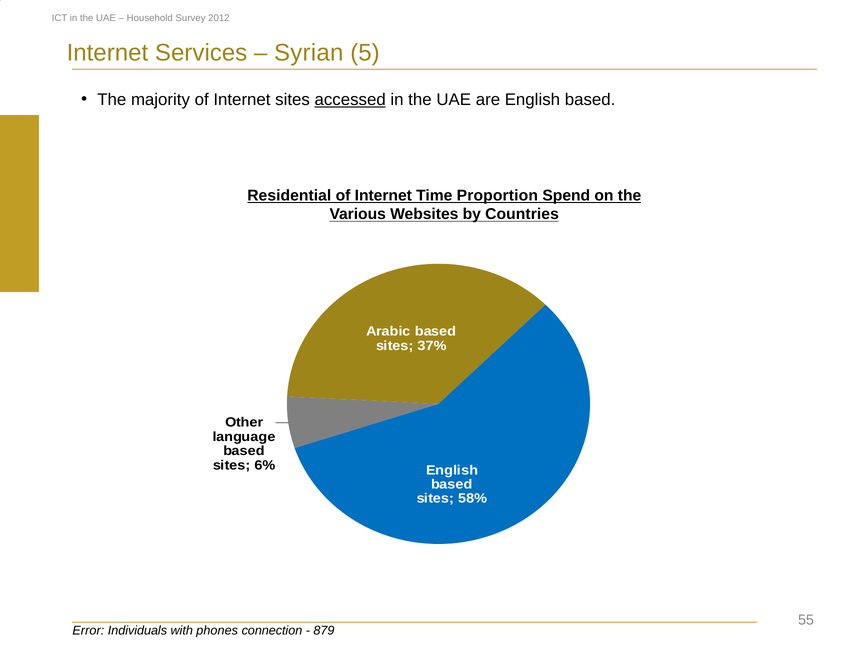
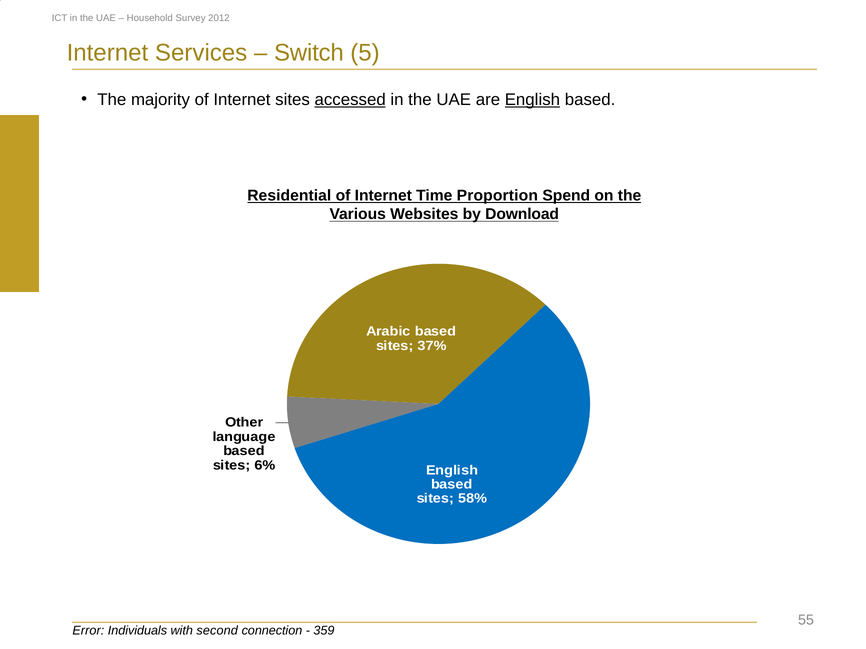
Syrian: Syrian -> Switch
English at (532, 100) underline: none -> present
Countries: Countries -> Download
phones: phones -> second
879: 879 -> 359
